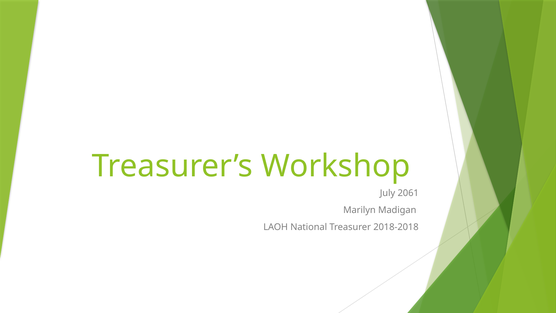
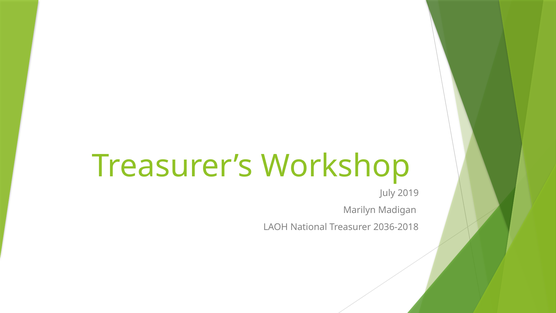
2061: 2061 -> 2019
2018-2018: 2018-2018 -> 2036-2018
